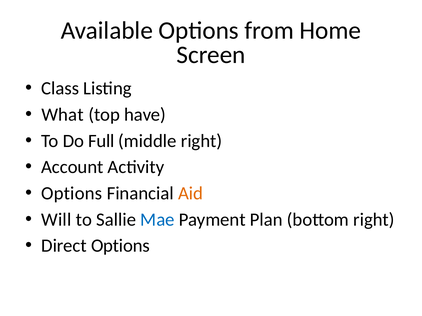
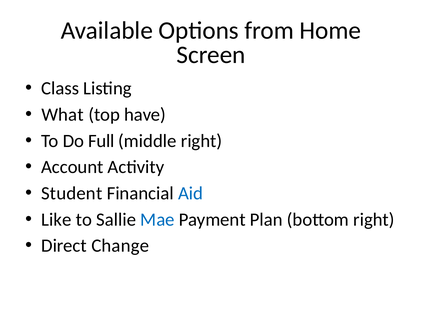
Options at (72, 194): Options -> Student
Aid colour: orange -> blue
Will: Will -> Like
Direct Options: Options -> Change
